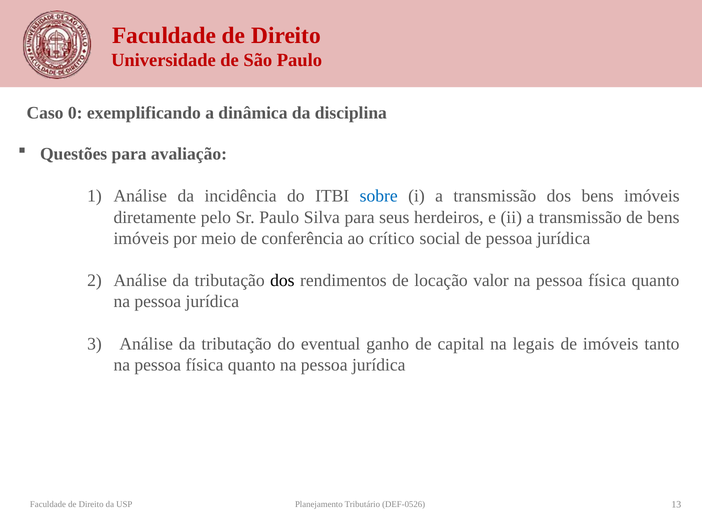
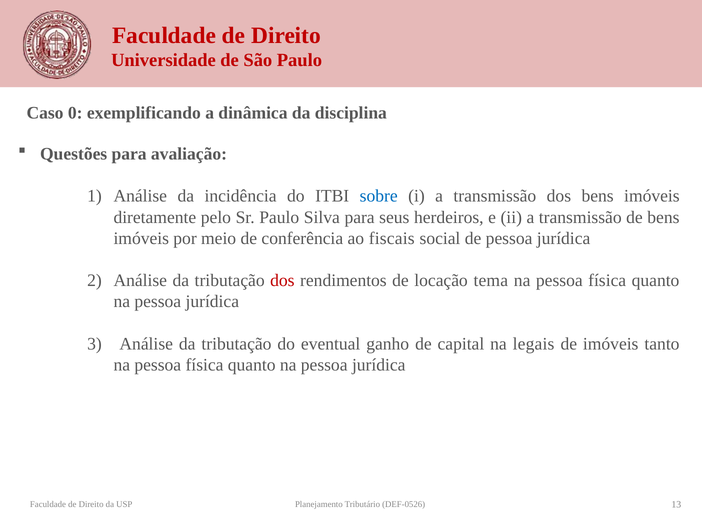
crítico: crítico -> fiscais
dos at (282, 280) colour: black -> red
valor: valor -> tema
